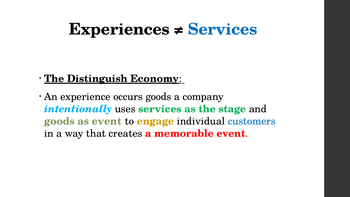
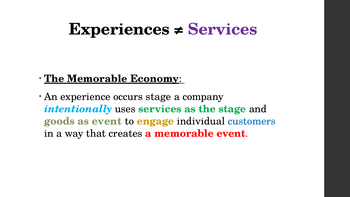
Services at (223, 29) colour: blue -> purple
The Distinguish: Distinguish -> Memorable
occurs goods: goods -> stage
